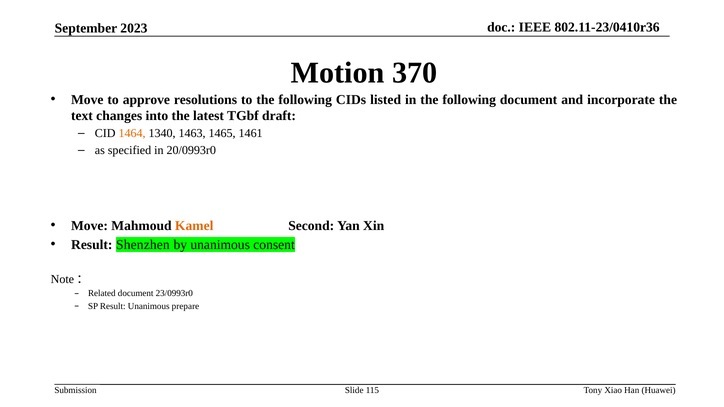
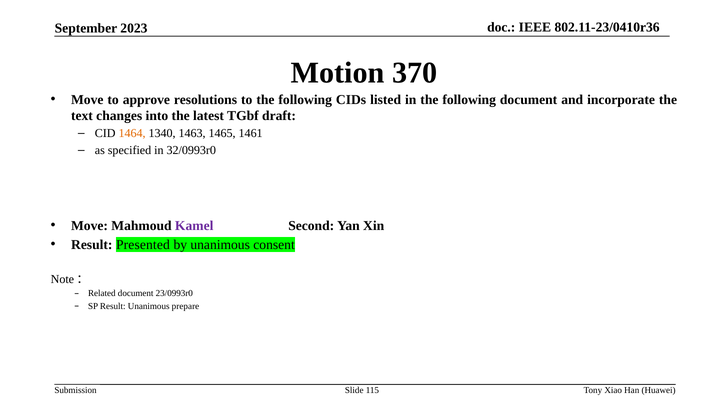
20/0993r0: 20/0993r0 -> 32/0993r0
Kamel colour: orange -> purple
Shenzhen: Shenzhen -> Presented
